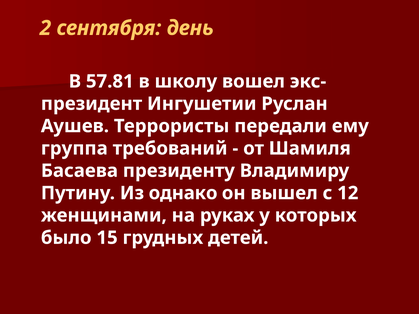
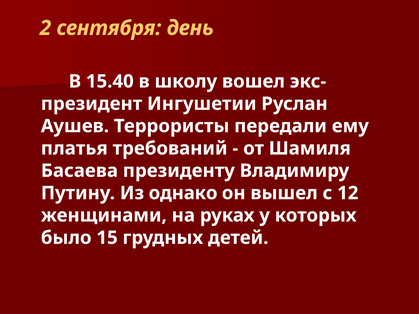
57.81: 57.81 -> 15.40
группа: группа -> платья
